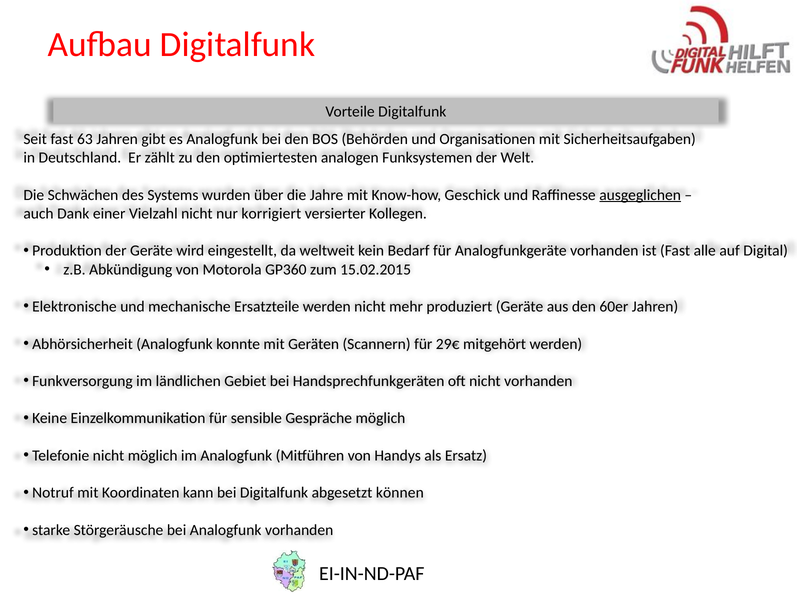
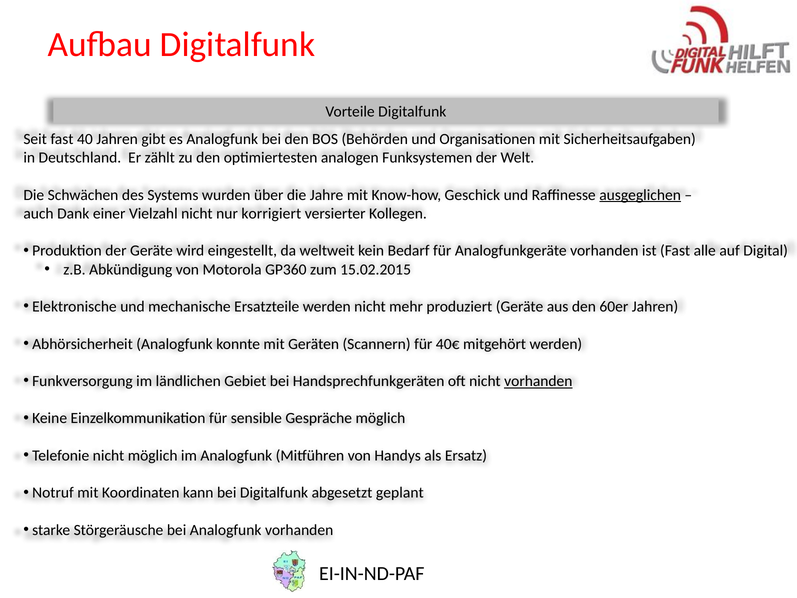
63: 63 -> 40
29€: 29€ -> 40€
vorhanden at (538, 381) underline: none -> present
können: können -> geplant
